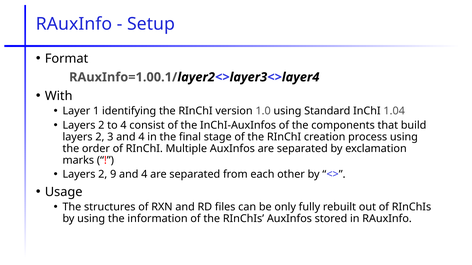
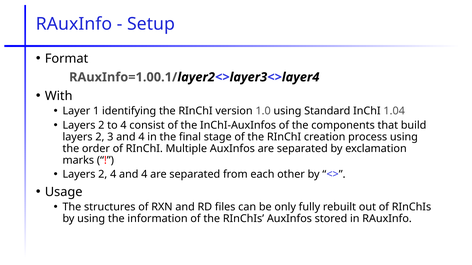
2 9: 9 -> 4
